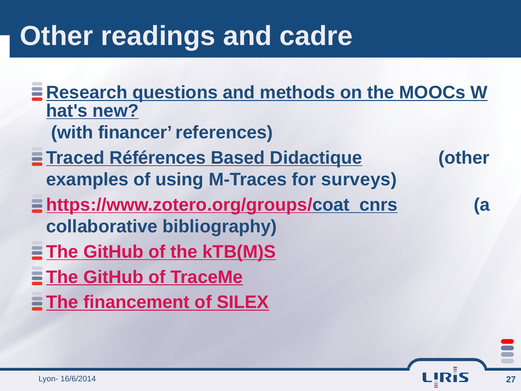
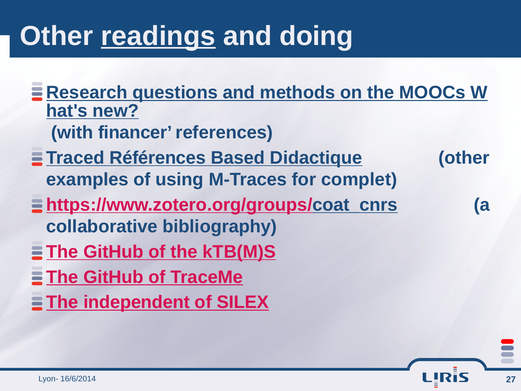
readings underline: none -> present
cadre: cadre -> doing
surveys: surveys -> complet
financement: financement -> independent
